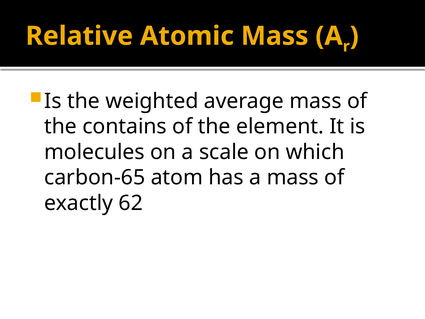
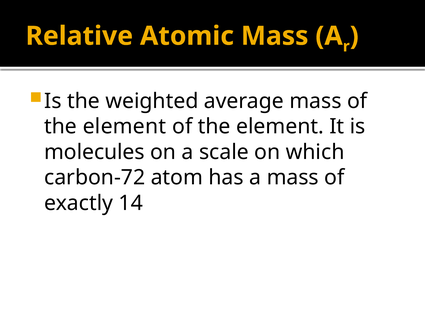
contains at (125, 126): contains -> element
carbon-65: carbon-65 -> carbon-72
62: 62 -> 14
